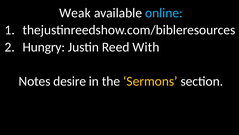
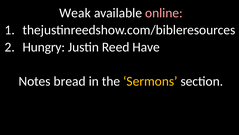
online colour: light blue -> pink
With: With -> Have
desire: desire -> bread
